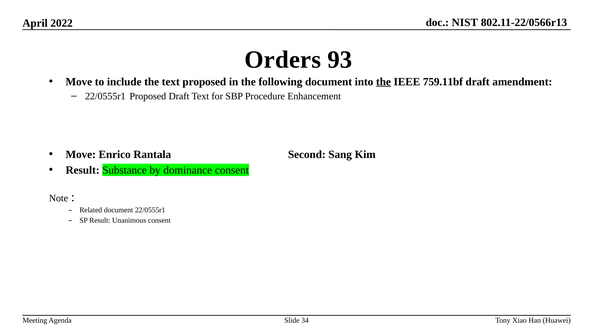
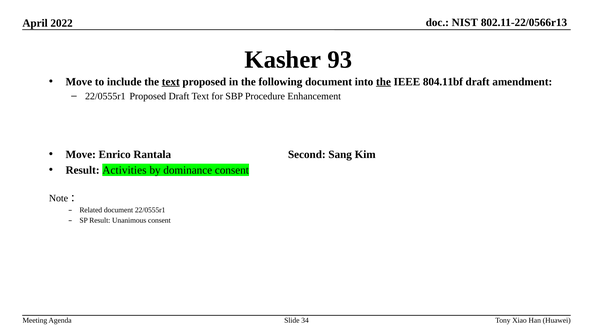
Orders: Orders -> Kasher
text at (171, 82) underline: none -> present
759.11bf: 759.11bf -> 804.11bf
Substance: Substance -> Activities
